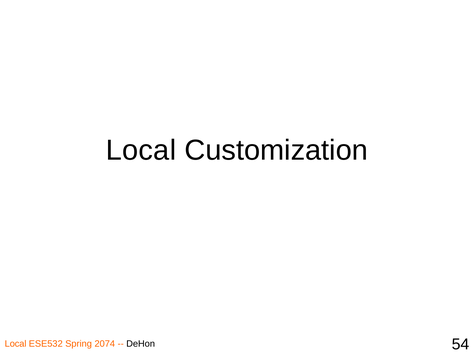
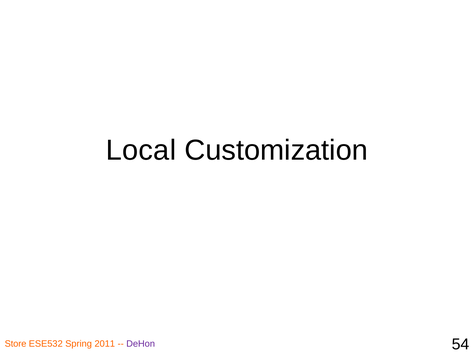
Local at (16, 344): Local -> Store
2074: 2074 -> 2011
DeHon colour: black -> purple
